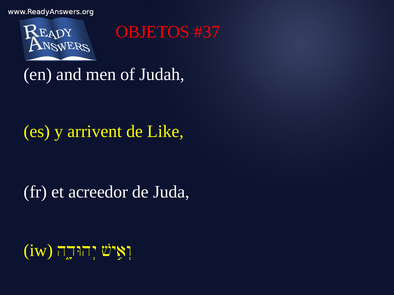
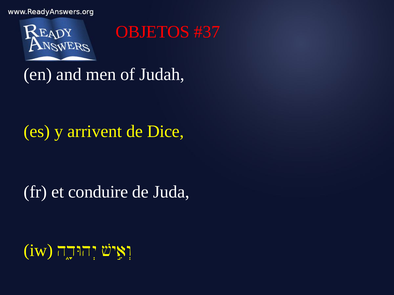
Like: Like -> Dice
acreedor: acreedor -> conduire
